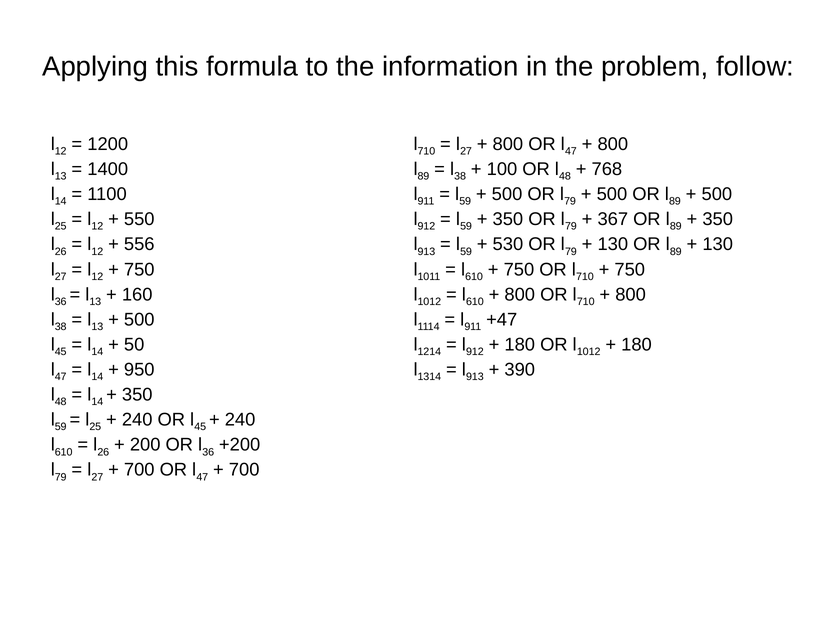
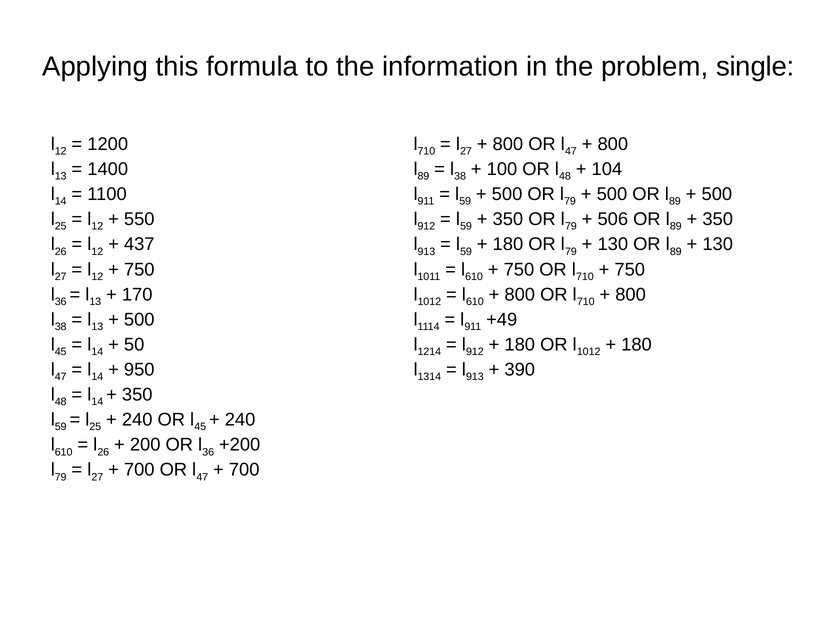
follow: follow -> single
768: 768 -> 104
367: 367 -> 506
556: 556 -> 437
530 at (508, 244): 530 -> 180
160: 160 -> 170
+47: +47 -> +49
